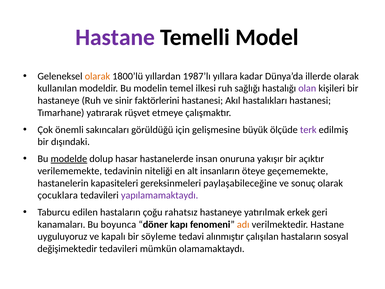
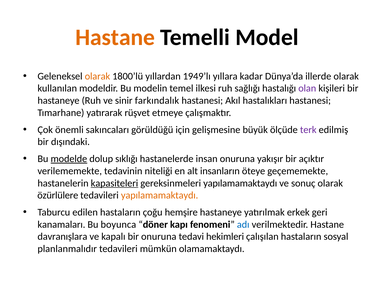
Hastane at (115, 37) colour: purple -> orange
1987’lı: 1987’lı -> 1949’lı
faktörlerini: faktörlerini -> farkındalık
hasar: hasar -> sıklığı
kapasiteleri underline: none -> present
gereksinmeleri paylaşabileceğine: paylaşabileceğine -> yapılamamaktaydı
çocuklara: çocuklara -> özürlülere
yapılamamaktaydı at (160, 195) colour: purple -> orange
rahatsız: rahatsız -> hemşire
adı colour: orange -> blue
uyguluyoruz: uyguluyoruz -> davranışlara
bir söyleme: söyleme -> onuruna
alınmıştır: alınmıştır -> hekimleri
değişimektedir: değişimektedir -> planlanmalıdır
